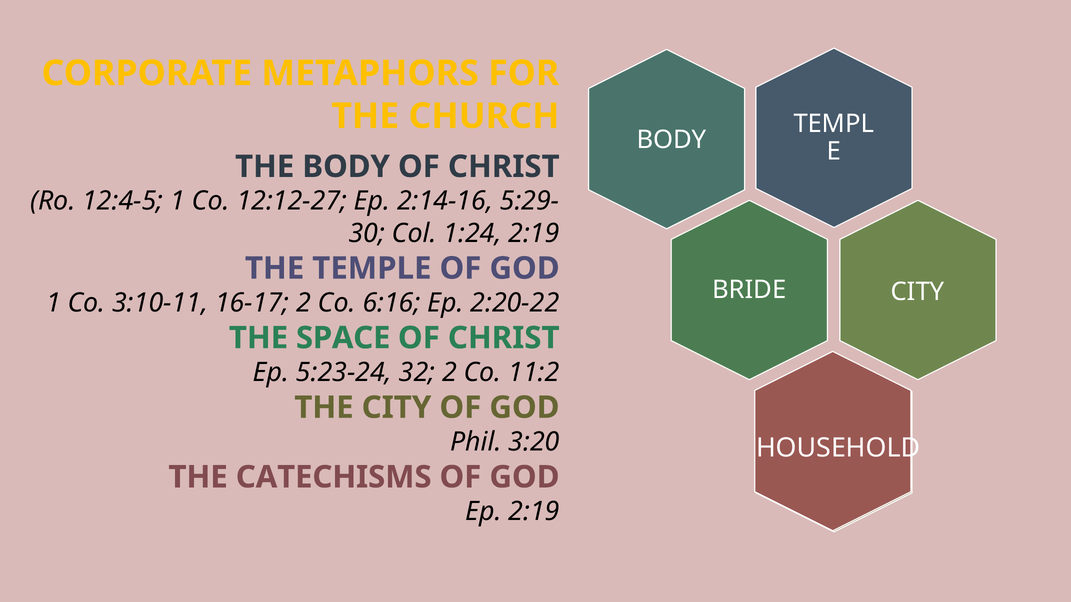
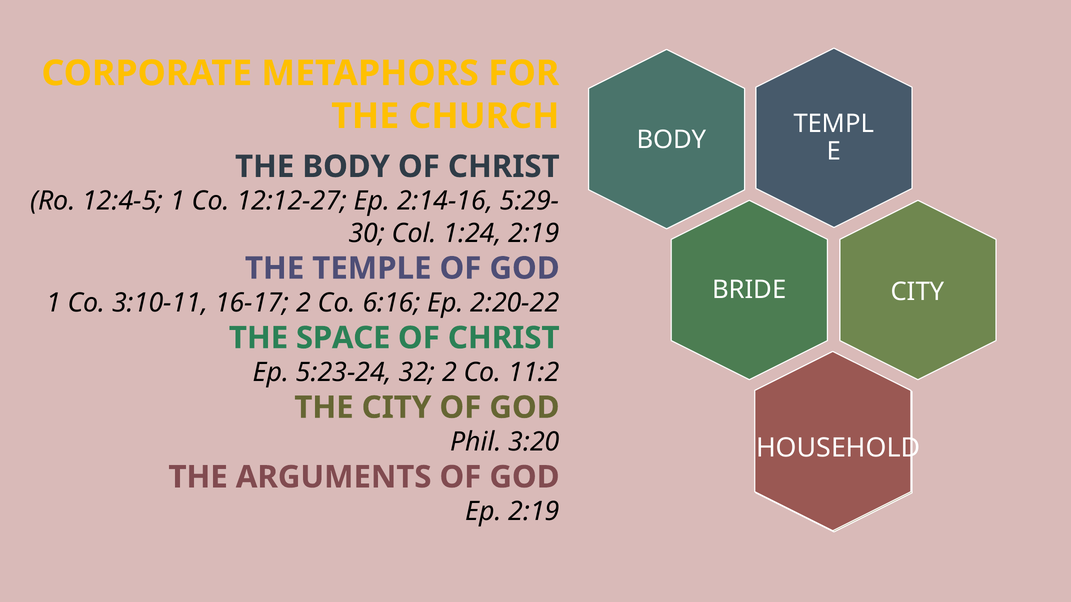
CATECHISMS: CATECHISMS -> ARGUMENTS
